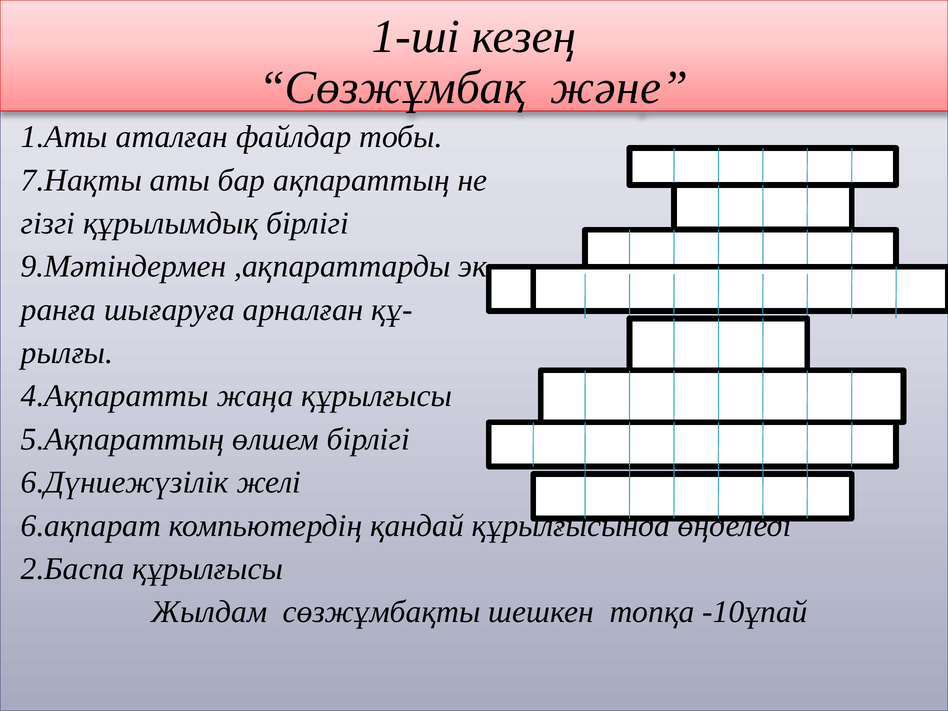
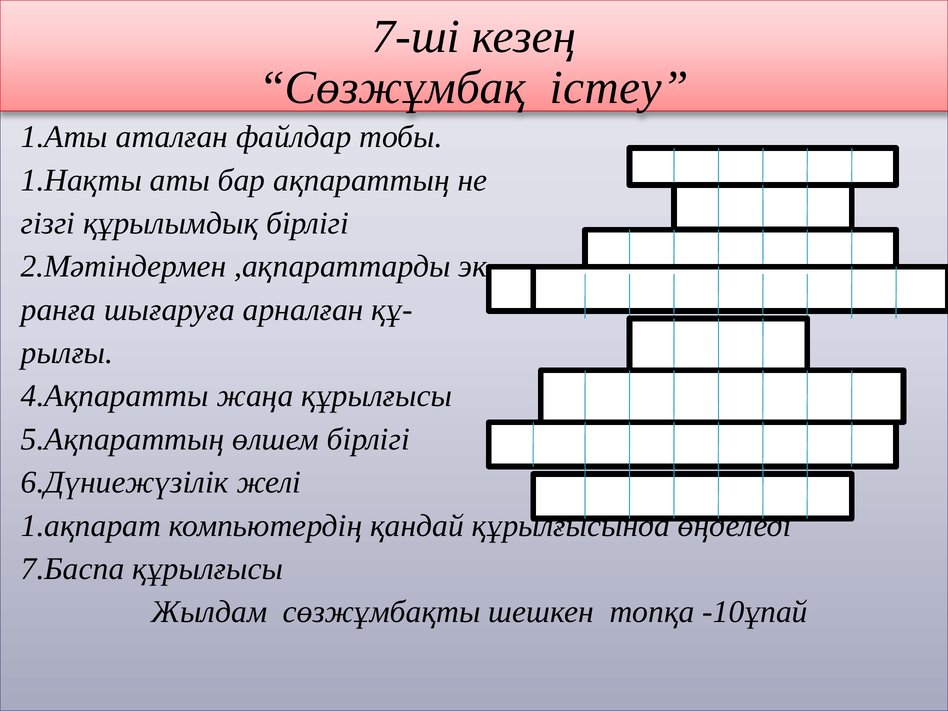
1-ші: 1-ші -> 7-ші
және: және -> істеу
7.Нақты: 7.Нақты -> 1.Нақты
9.Мәтіндермен: 9.Мәтіндермен -> 2.Мәтіндермен
6.ақпарат: 6.ақпарат -> 1.ақпарат
2.Баспа: 2.Баспа -> 7.Баспа
